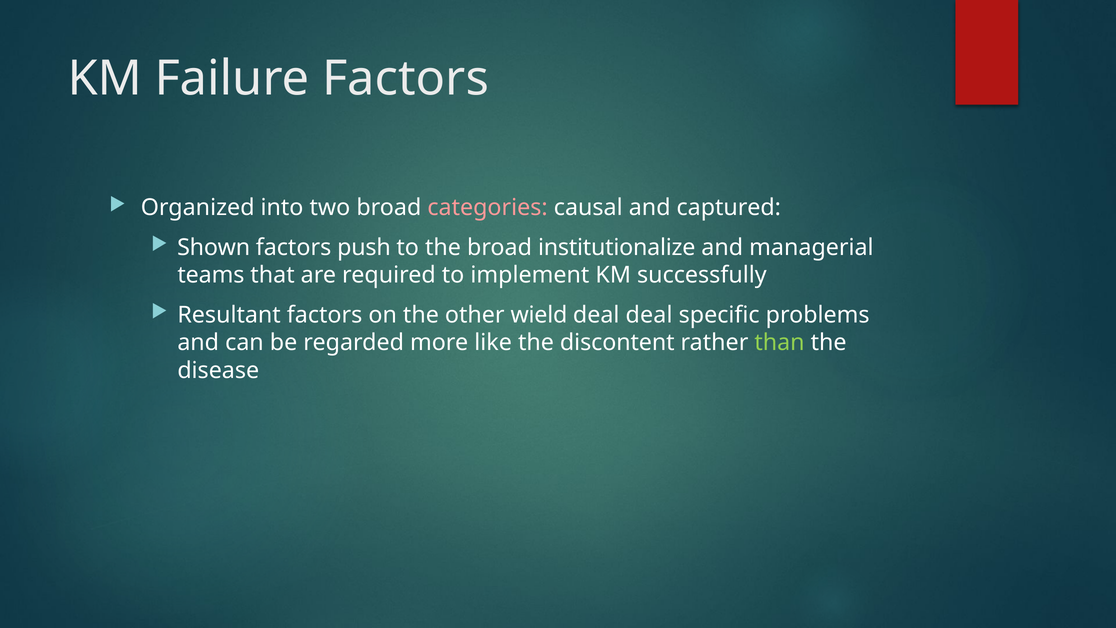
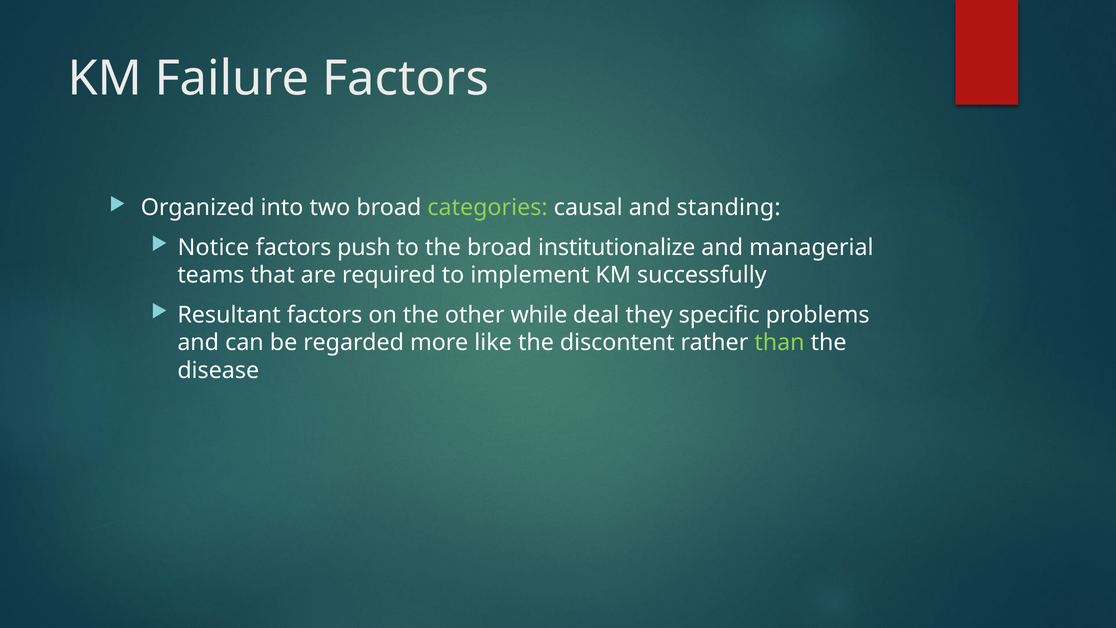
categories colour: pink -> light green
captured: captured -> standing
Shown: Shown -> Notice
wield: wield -> while
deal deal: deal -> they
